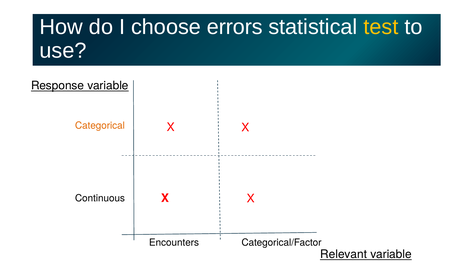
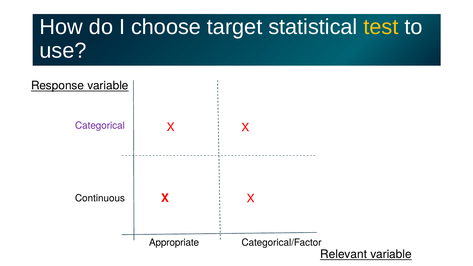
errors: errors -> target
Categorical colour: orange -> purple
Encounters: Encounters -> Appropriate
